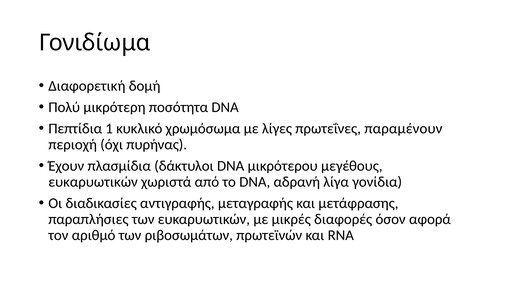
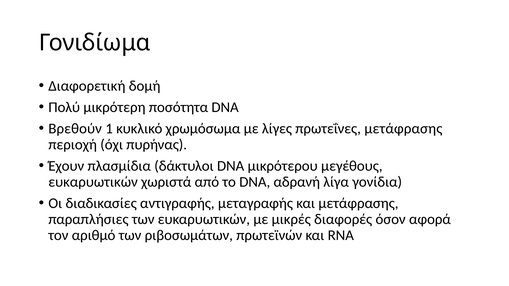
Πεπτίδια: Πεπτίδια -> Βρεθούν
πρωτεΐνες παραμένουν: παραμένουν -> μετάφρασης
